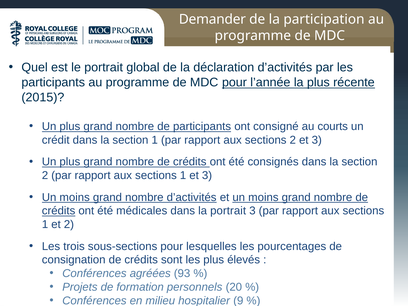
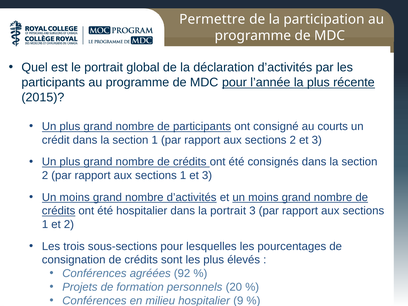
Demander: Demander -> Permettre
été médicales: médicales -> hospitalier
93: 93 -> 92
